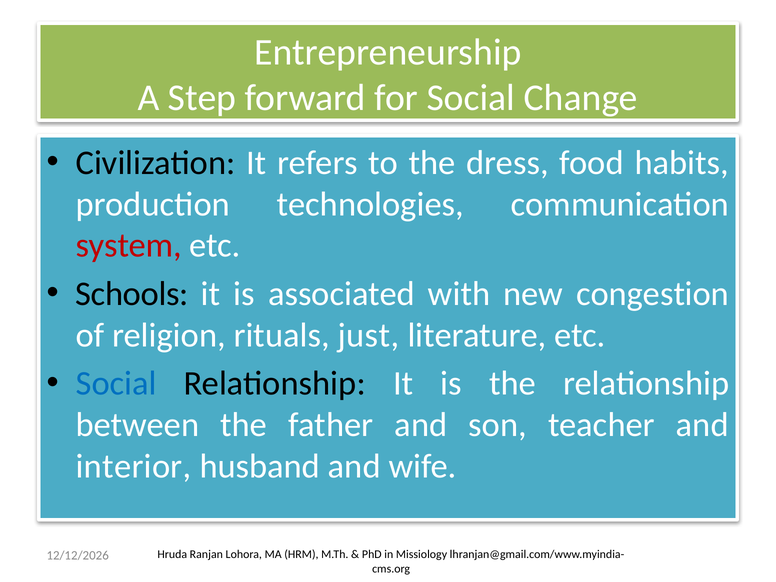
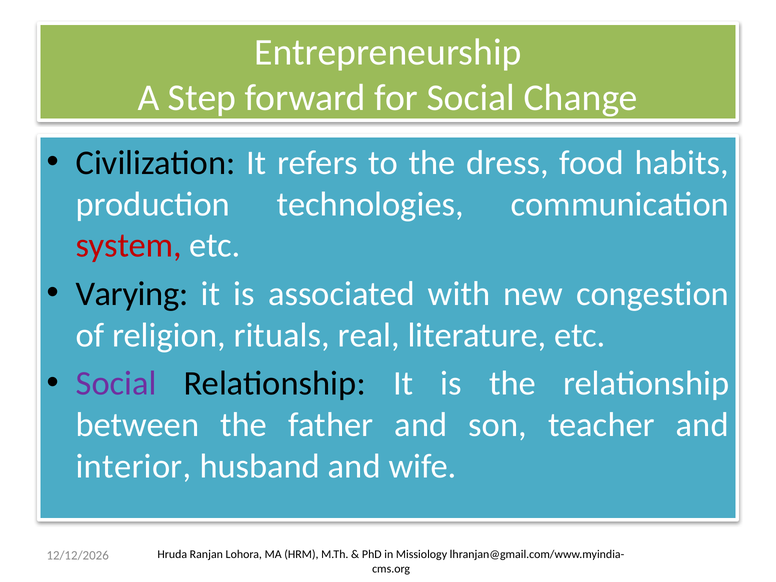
Schools: Schools -> Varying
just: just -> real
Social at (116, 384) colour: blue -> purple
